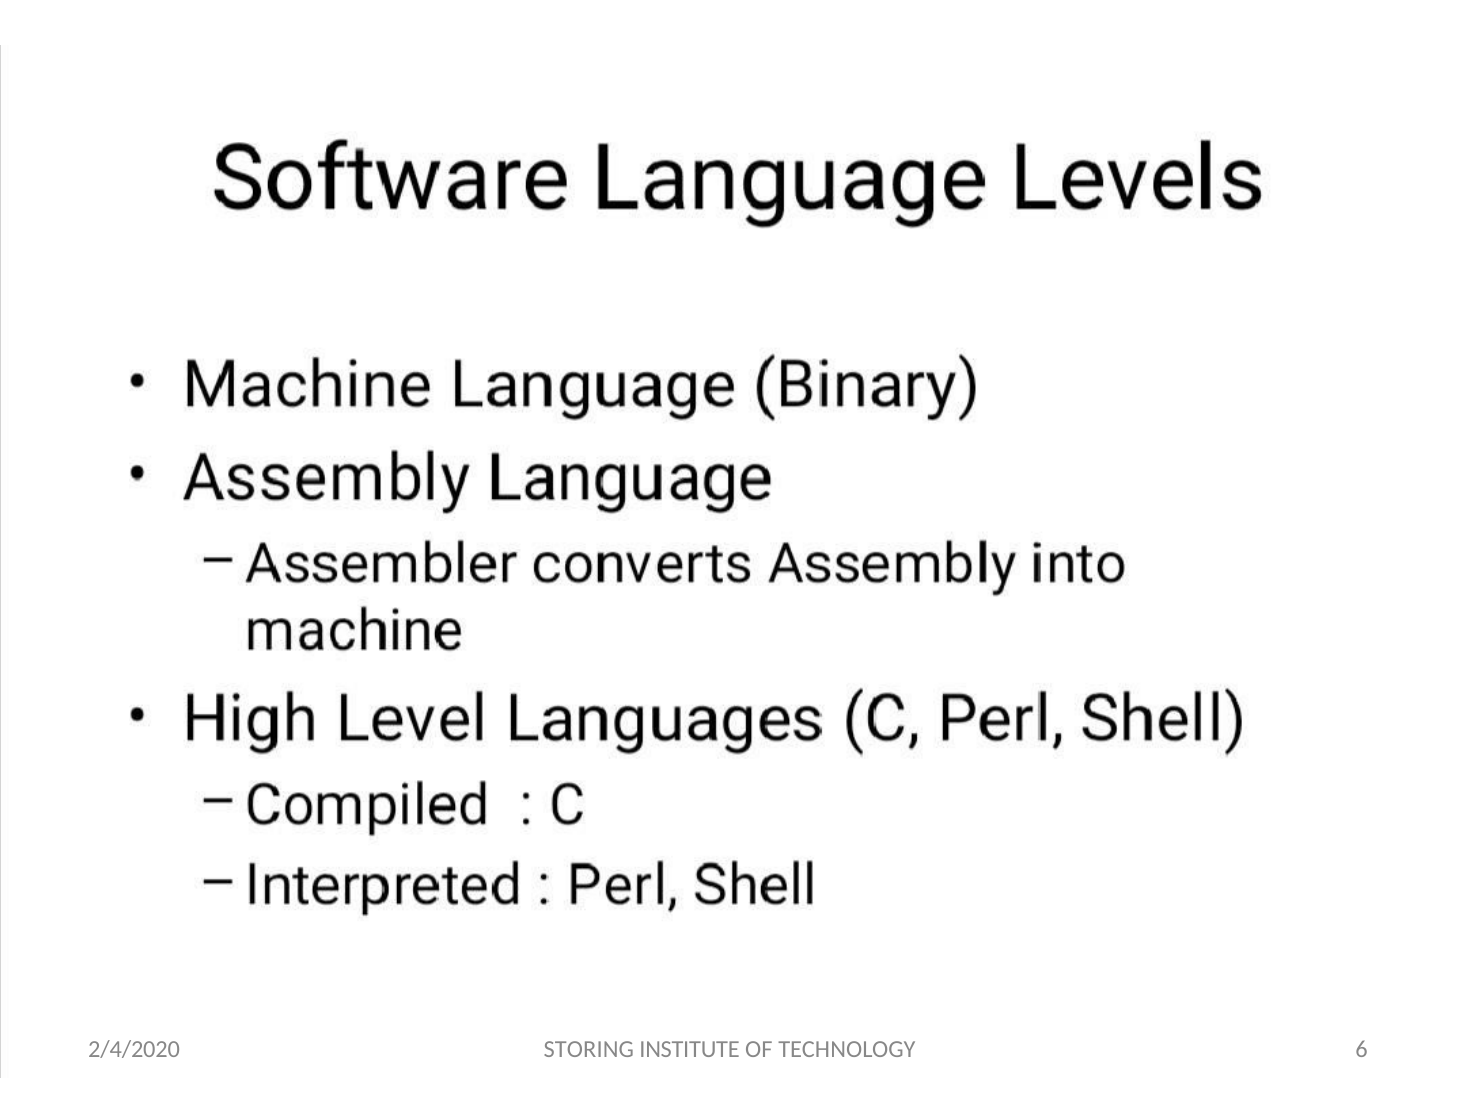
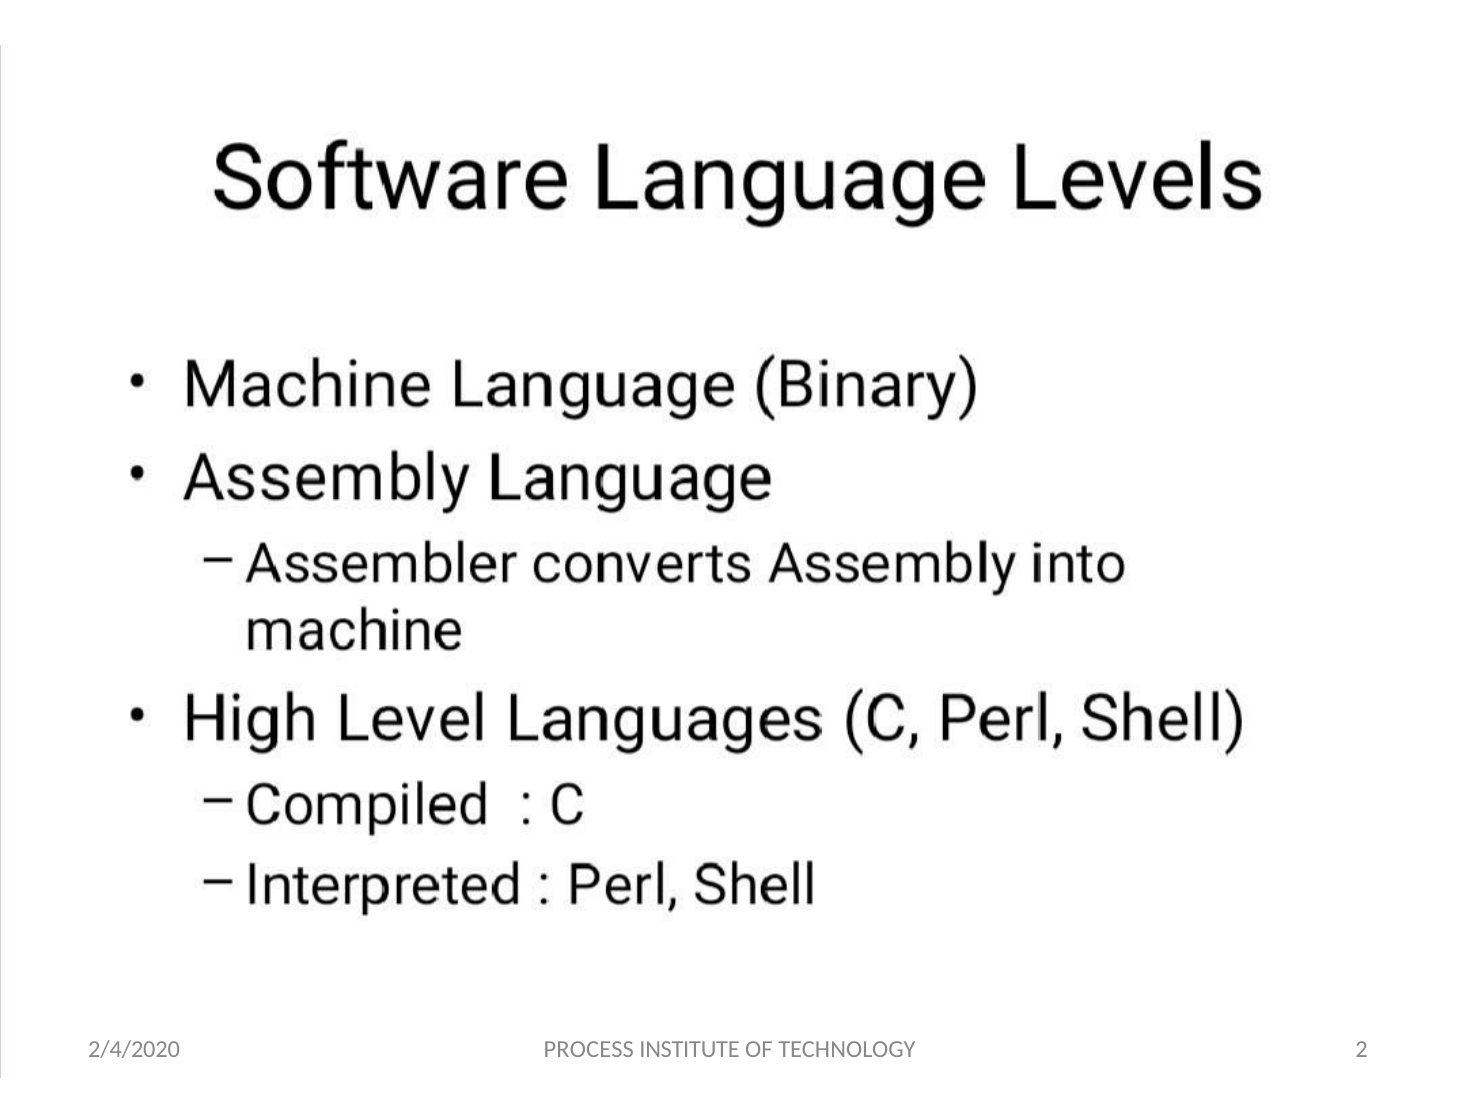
2/4/2020 STORING: STORING -> PROCESS
6: 6 -> 2
